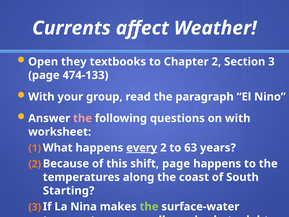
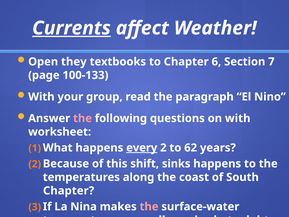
Currents underline: none -> present
Chapter 2: 2 -> 6
3: 3 -> 7
474-133: 474-133 -> 100-133
63: 63 -> 62
shift page: page -> sinks
Starting at (69, 190): Starting -> Chapter
the at (149, 206) colour: light green -> pink
